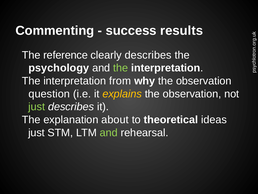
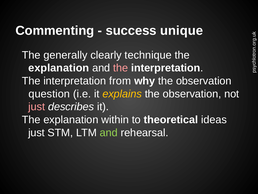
results: results -> unique
reference: reference -> generally
clearly describes: describes -> technique
psychology at (59, 68): psychology -> explanation
the at (121, 68) colour: light green -> pink
just at (37, 107) colour: light green -> pink
about: about -> within
